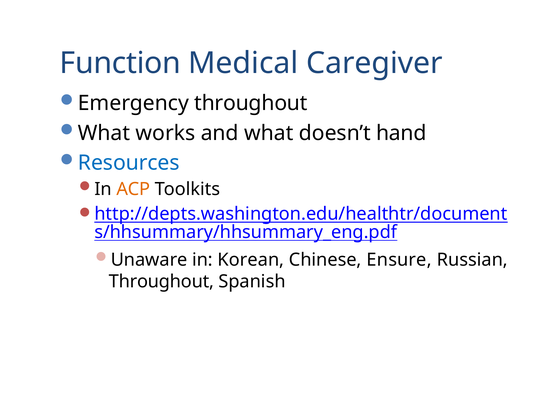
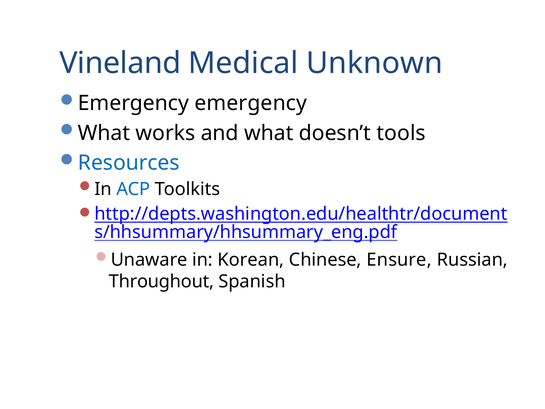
Function: Function -> Vineland
Caregiver: Caregiver -> Unknown
Emergency throughout: throughout -> emergency
hand: hand -> tools
ACP colour: orange -> blue
